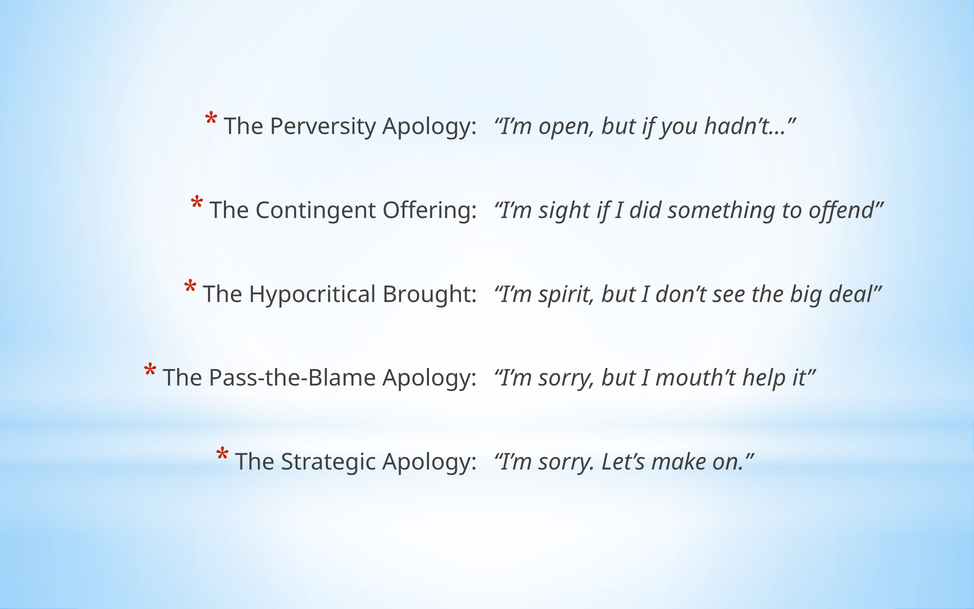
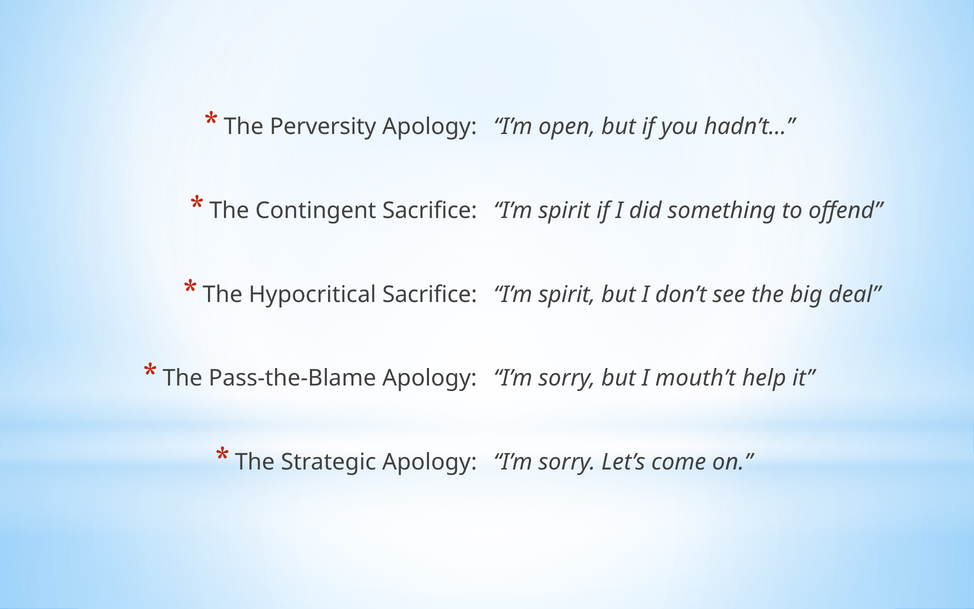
Contingent Offering: Offering -> Sacrifice
sight at (564, 210): sight -> spirit
Hypocritical Brought: Brought -> Sacrifice
make: make -> come
